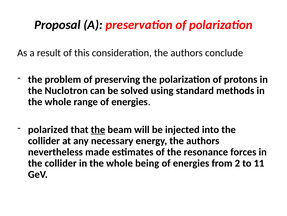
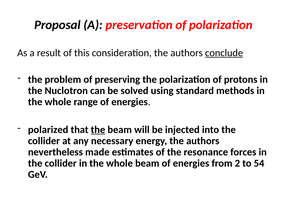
conclude underline: none -> present
whole being: being -> beam
11: 11 -> 54
